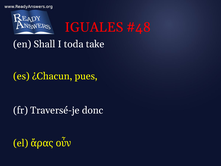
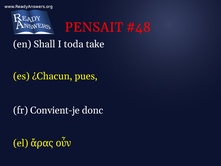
IGUALES: IGUALES -> PENSAIT
Traversé-je: Traversé-je -> Convient-je
